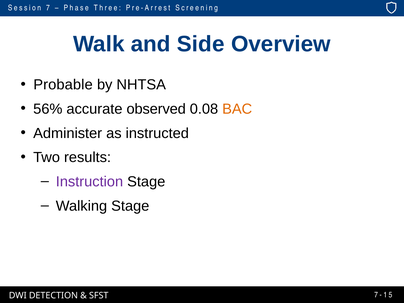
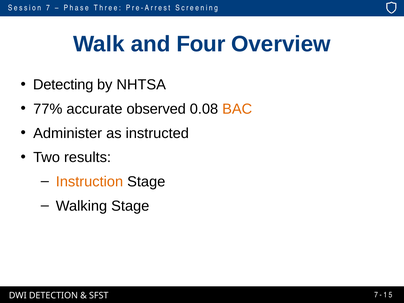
Side: Side -> Four
Probable: Probable -> Detecting
56%: 56% -> 77%
Instruction colour: purple -> orange
